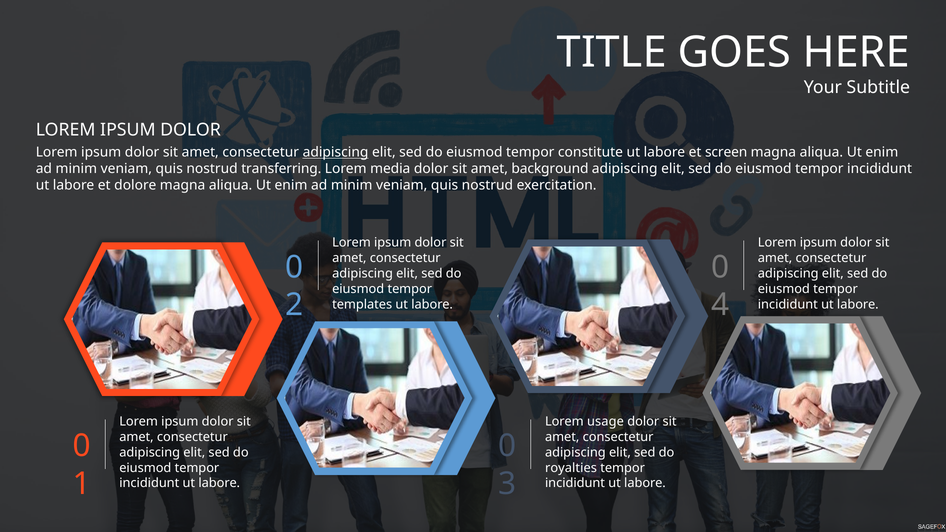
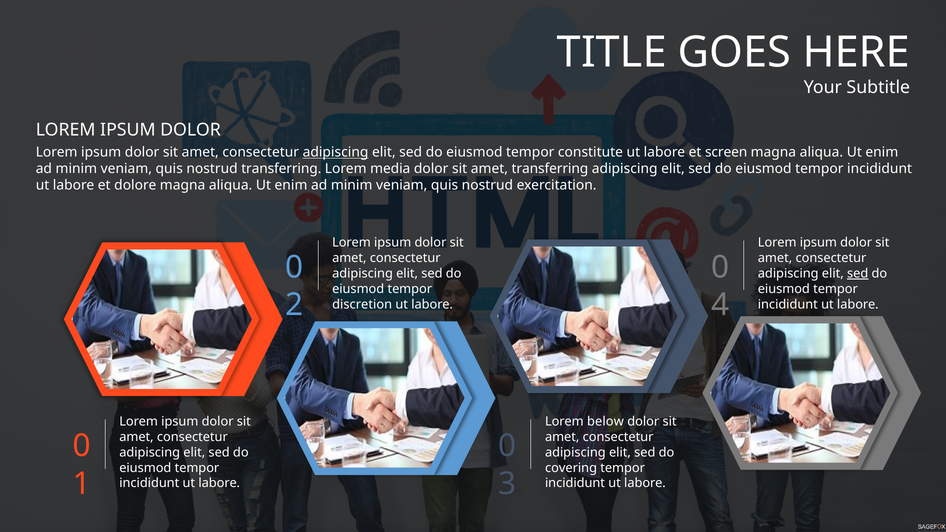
amet background: background -> transferring
sed at (858, 274) underline: none -> present
templates: templates -> discretion
usage: usage -> below
royalties: royalties -> covering
